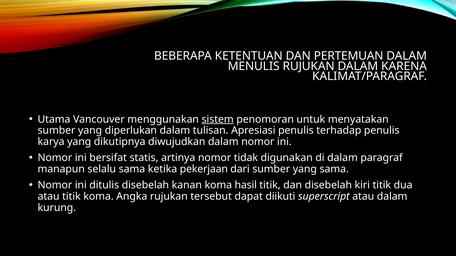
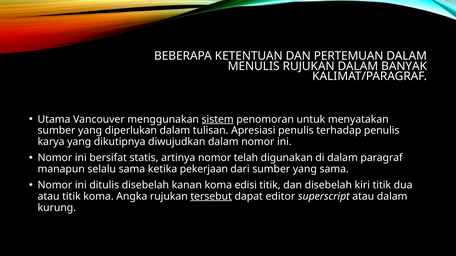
KARENA: KARENA -> BANYAK
tidak: tidak -> telah
hasil: hasil -> edisi
tersebut underline: none -> present
diikuti: diikuti -> editor
